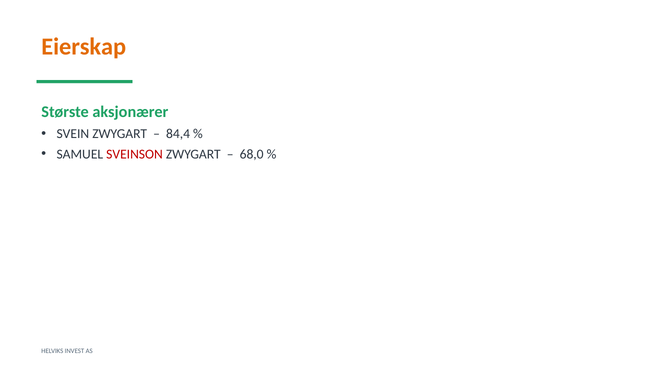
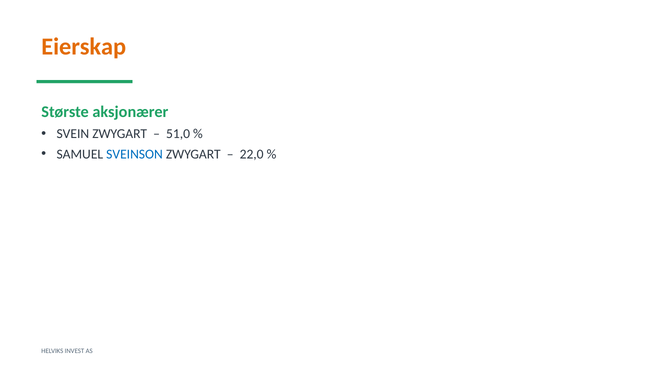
84,4: 84,4 -> 51,0
SVEINSON colour: red -> blue
68,0: 68,0 -> 22,0
